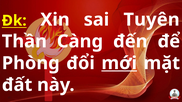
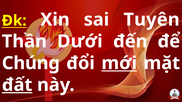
Càng: Càng -> Dưới
Phòng: Phòng -> Chúng
đất underline: none -> present
